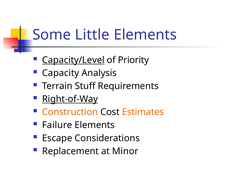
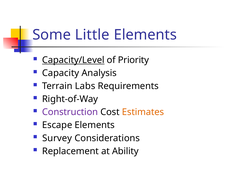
Stuff: Stuff -> Labs
Right-of-Way underline: present -> none
Construction colour: orange -> purple
Failure: Failure -> Escape
Escape: Escape -> Survey
Minor: Minor -> Ability
